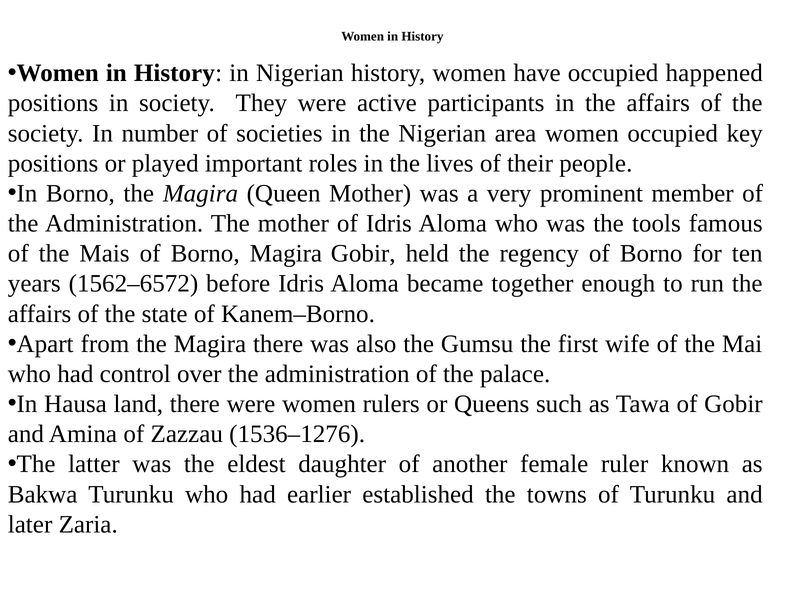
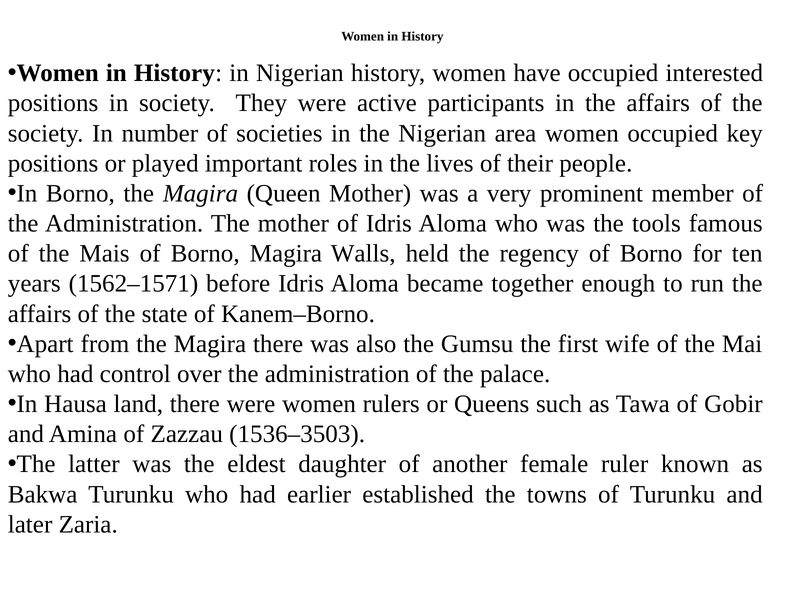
happened: happened -> interested
Magira Gobir: Gobir -> Walls
1562–6572: 1562–6572 -> 1562–1571
1536–1276: 1536–1276 -> 1536–3503
